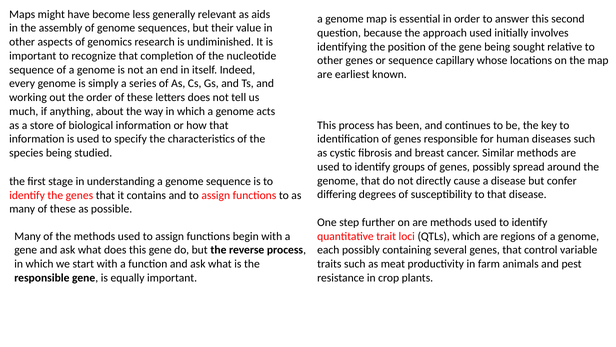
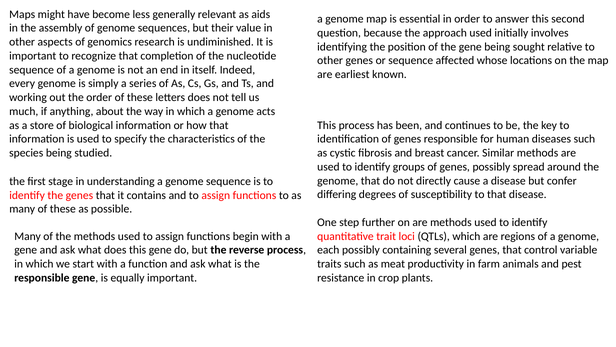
capillary: capillary -> affected
